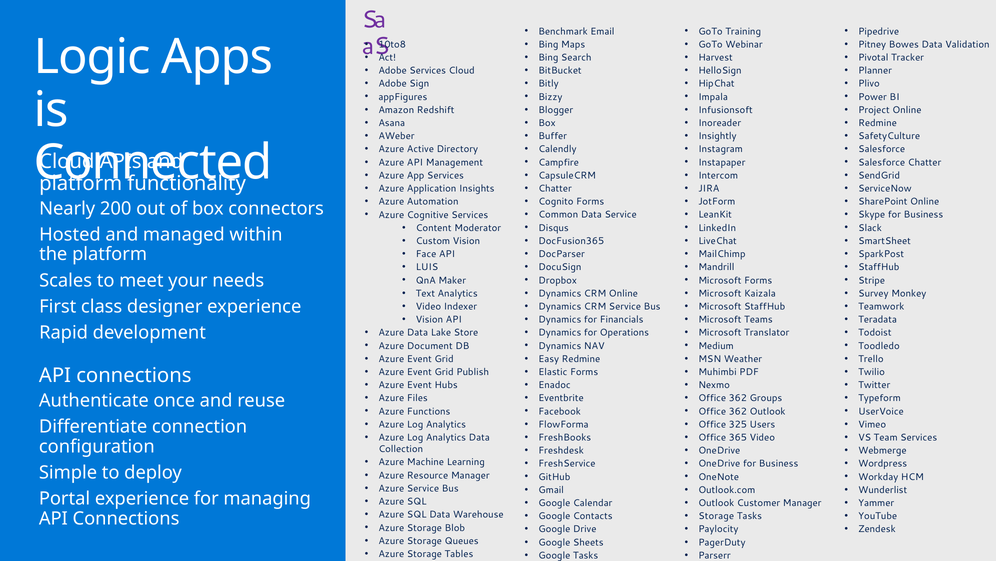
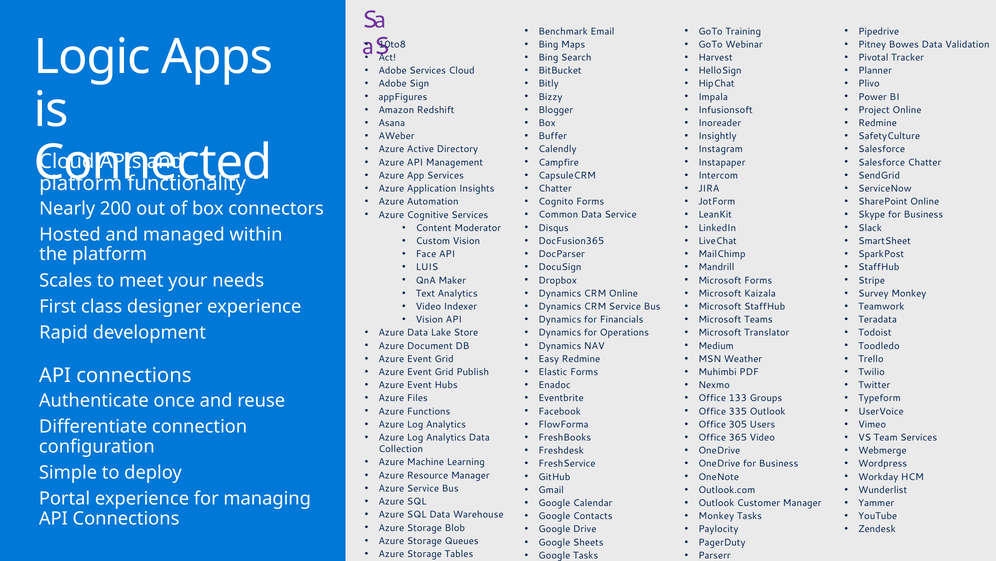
362 at (738, 398): 362 -> 133
362 at (738, 411): 362 -> 335
325: 325 -> 305
Storage at (716, 516): Storage -> Monkey
